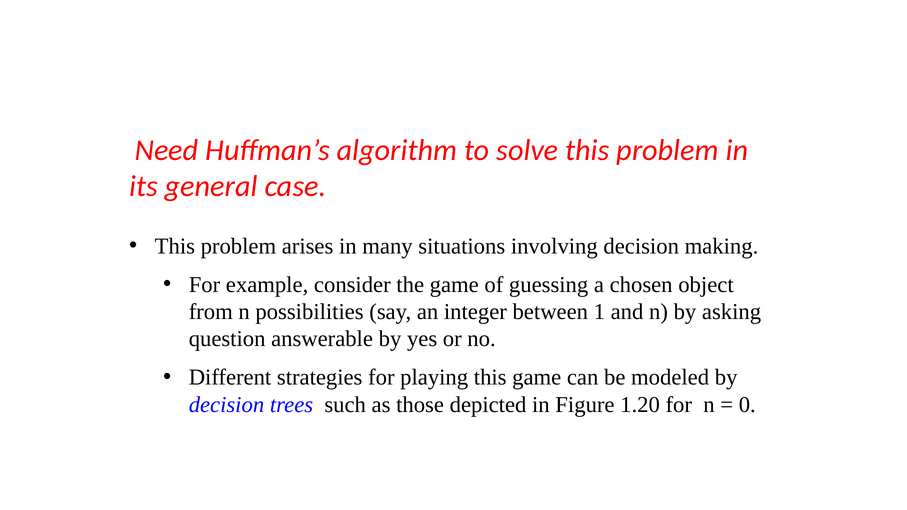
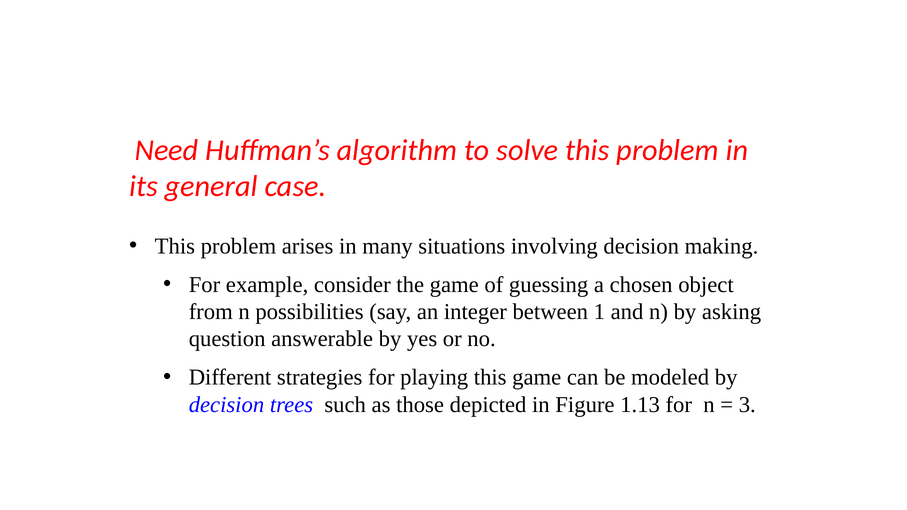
1.20: 1.20 -> 1.13
0: 0 -> 3
